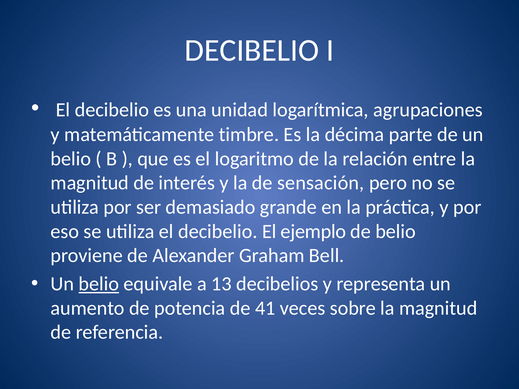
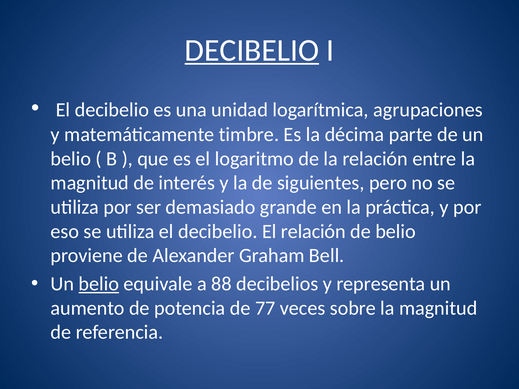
DECIBELIO at (252, 50) underline: none -> present
sensación: sensación -> siguientes
El ejemplo: ejemplo -> relación
13: 13 -> 88
41: 41 -> 77
